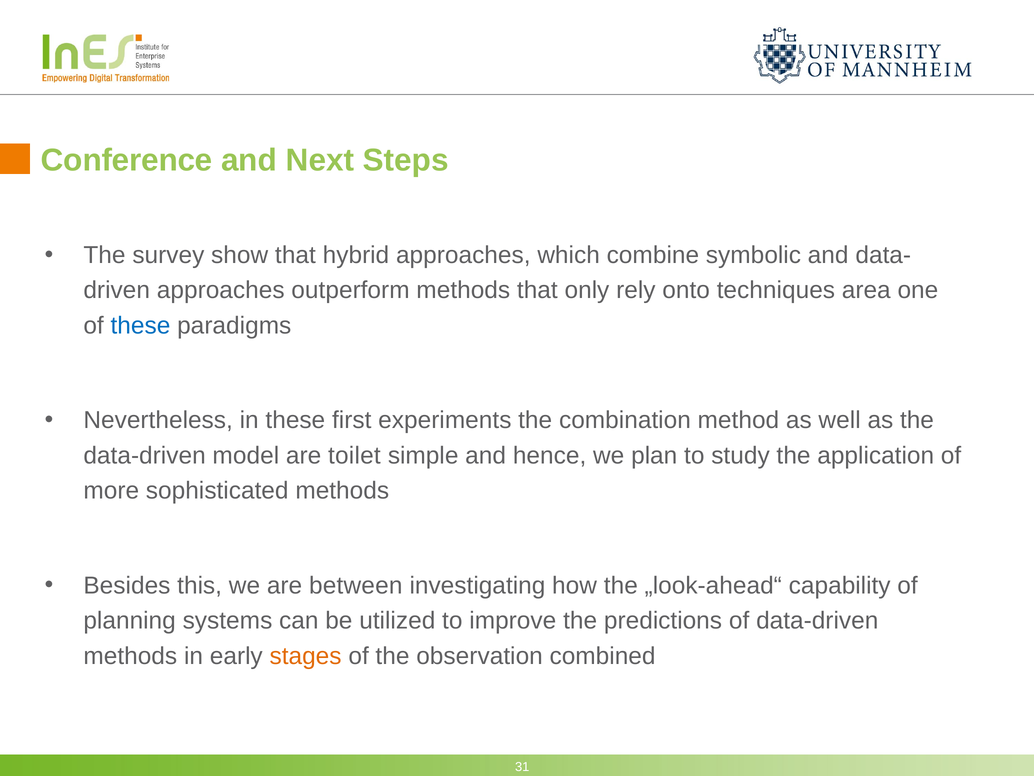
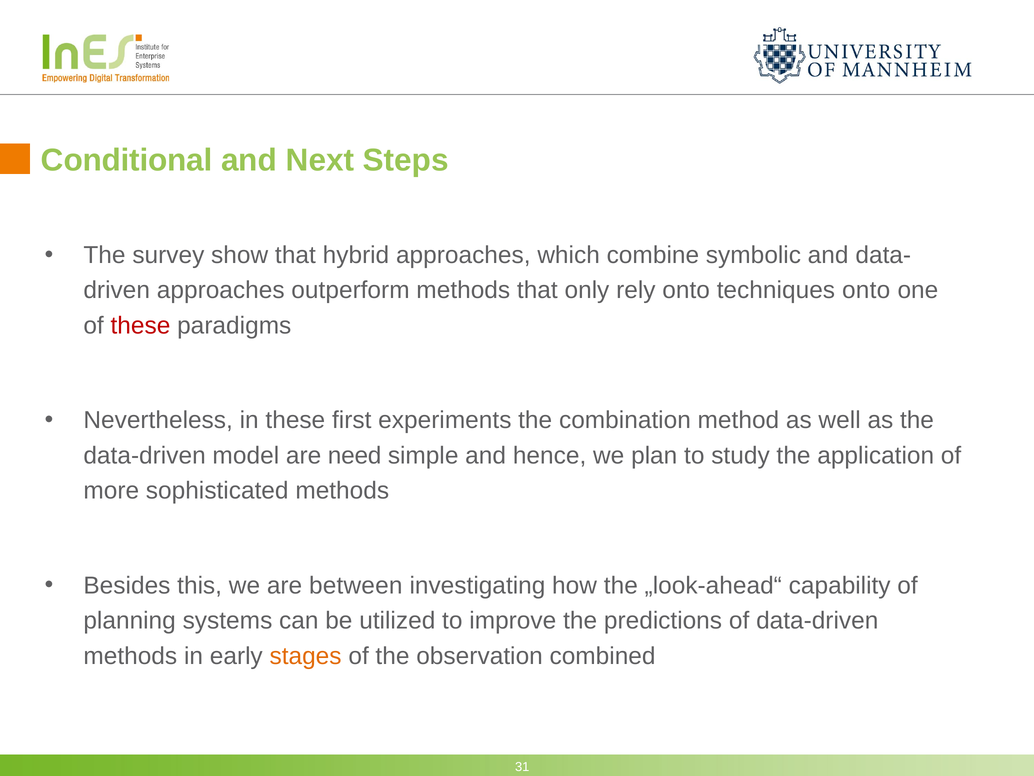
Conference: Conference -> Conditional
techniques area: area -> onto
these at (140, 325) colour: blue -> red
toilet: toilet -> need
